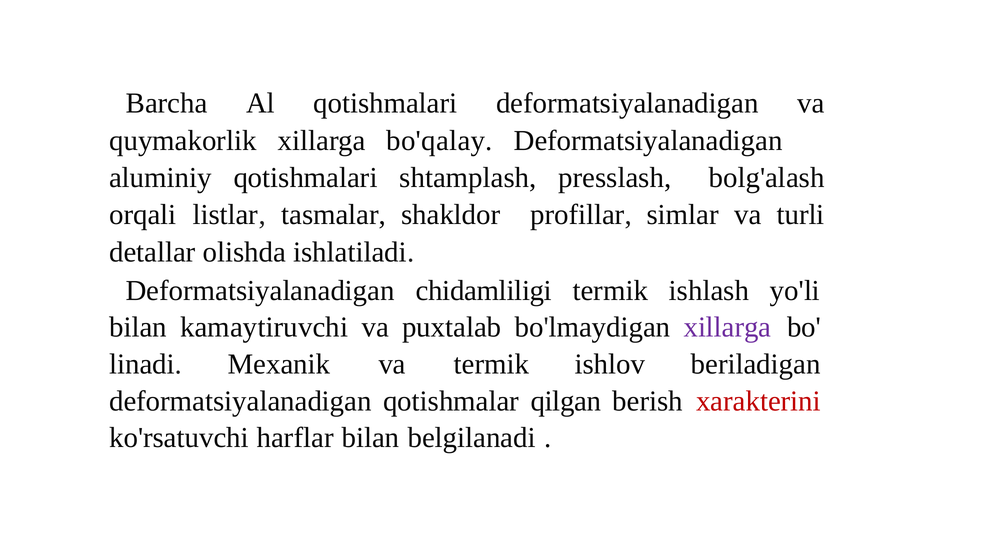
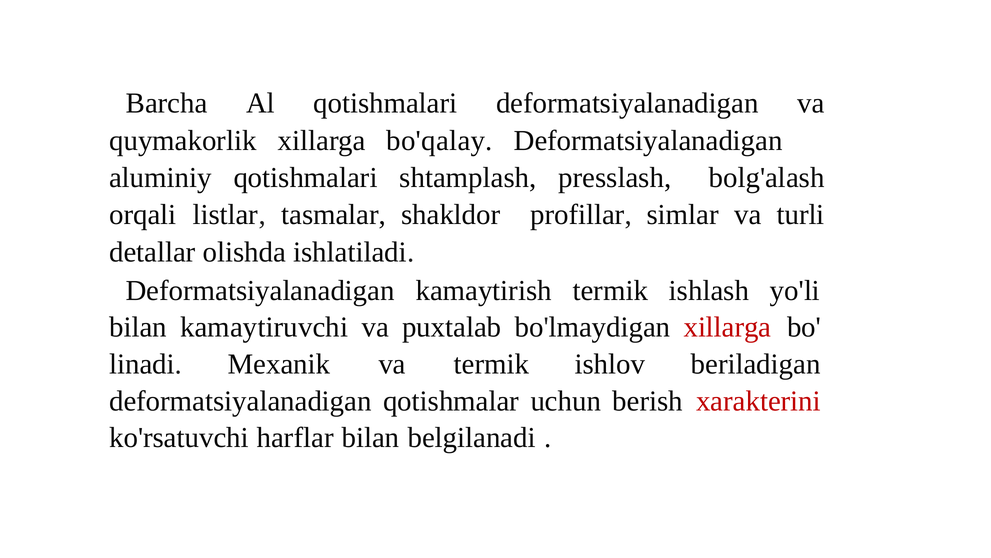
chidamliligi: chidamliligi -> kamaytirish
xillarga at (727, 327) colour: purple -> red
qilgan: qilgan -> uchun
